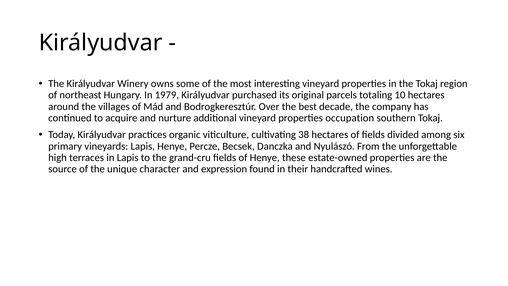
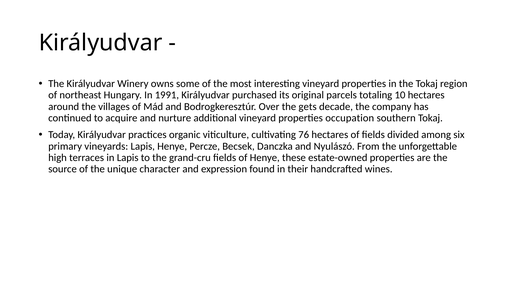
1979: 1979 -> 1991
best: best -> gets
38: 38 -> 76
